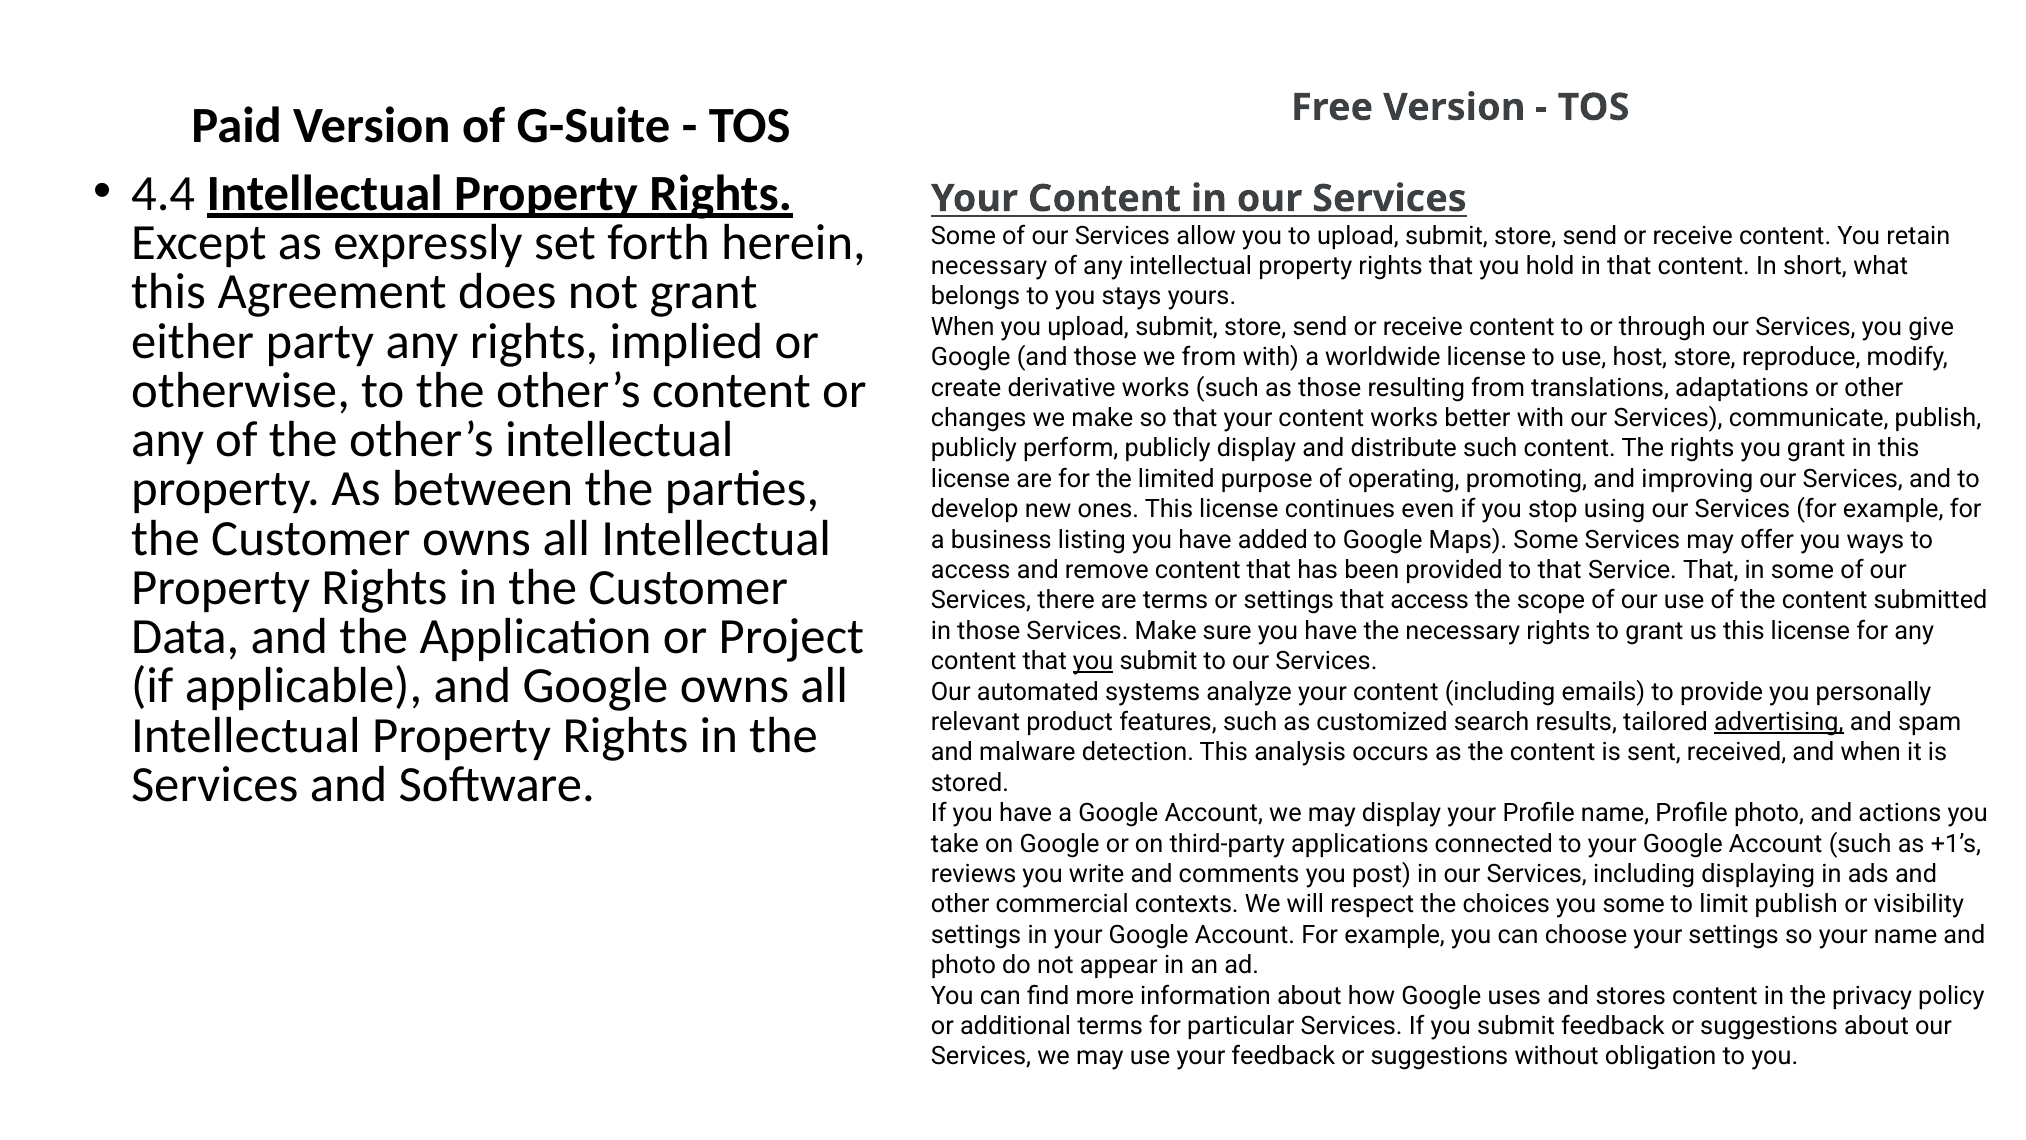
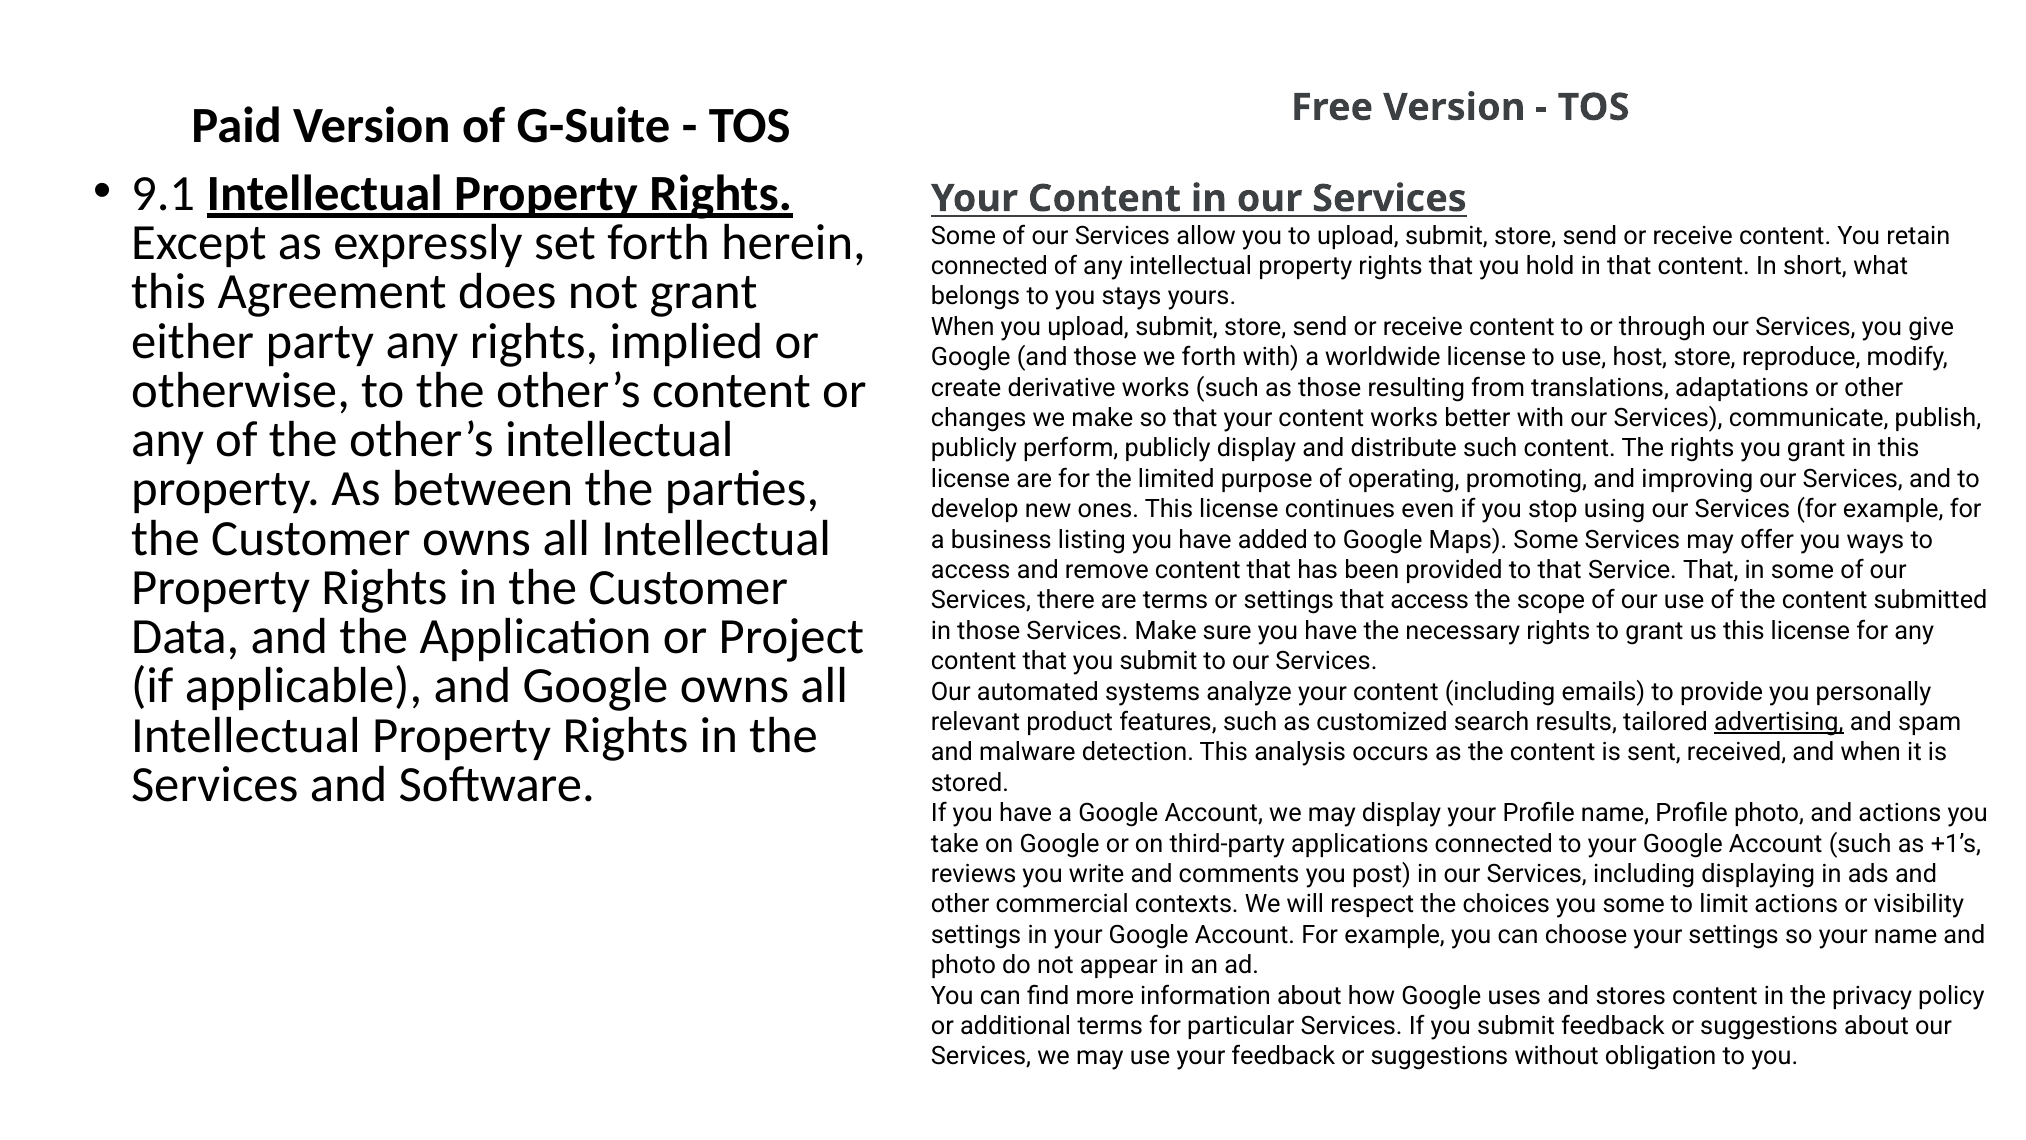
4.4: 4.4 -> 9.1
necessary at (989, 266): necessary -> connected
we from: from -> forth
you at (1093, 661) underline: present -> none
limit publish: publish -> actions
